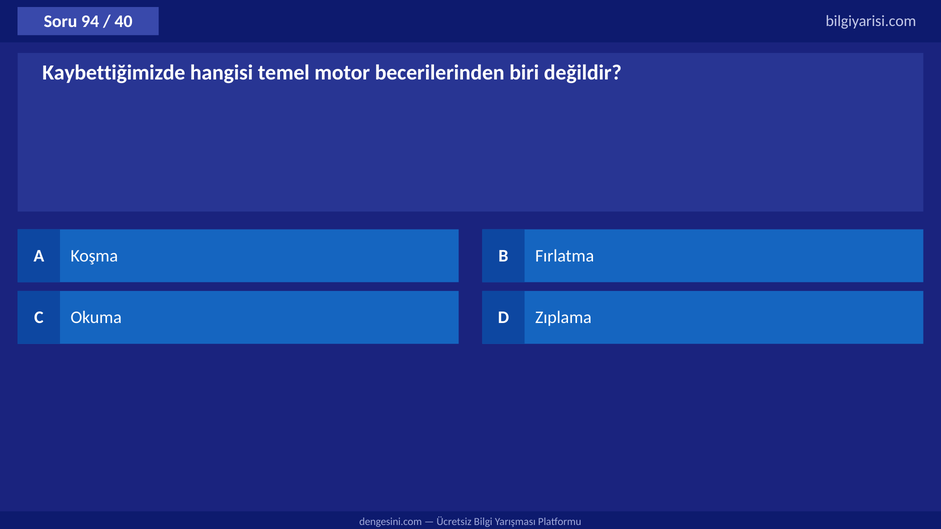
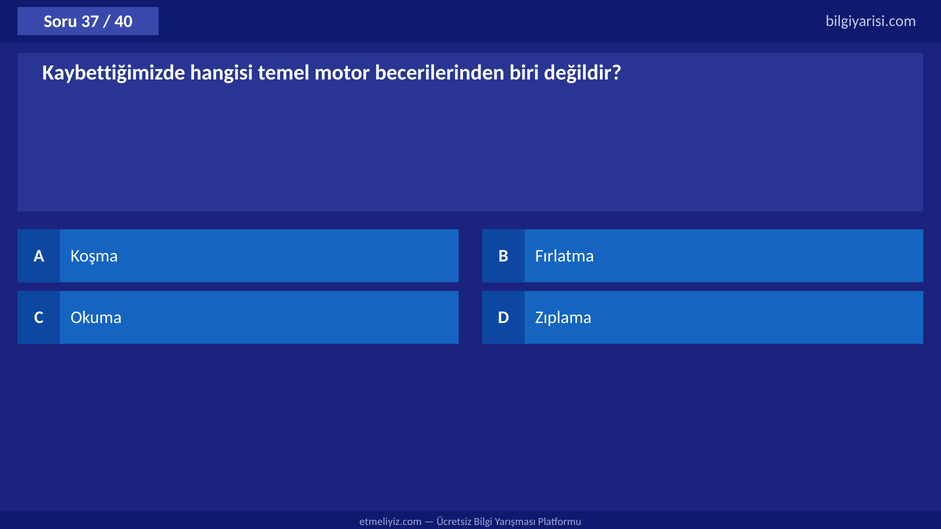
94: 94 -> 37
dengesini.com: dengesini.com -> etmeliyiz.com
